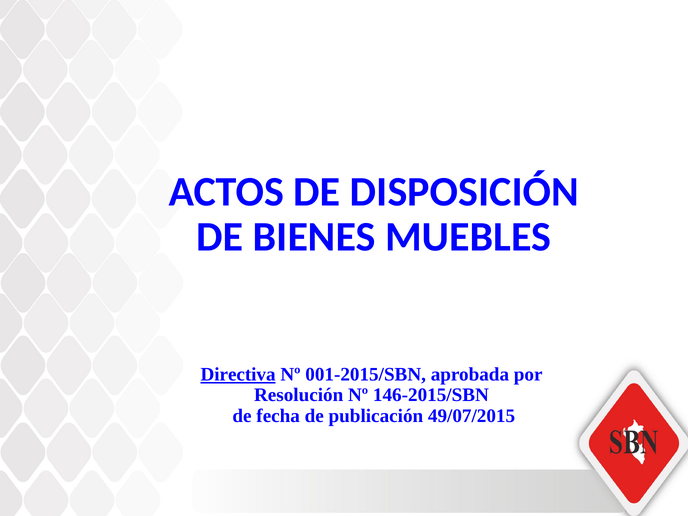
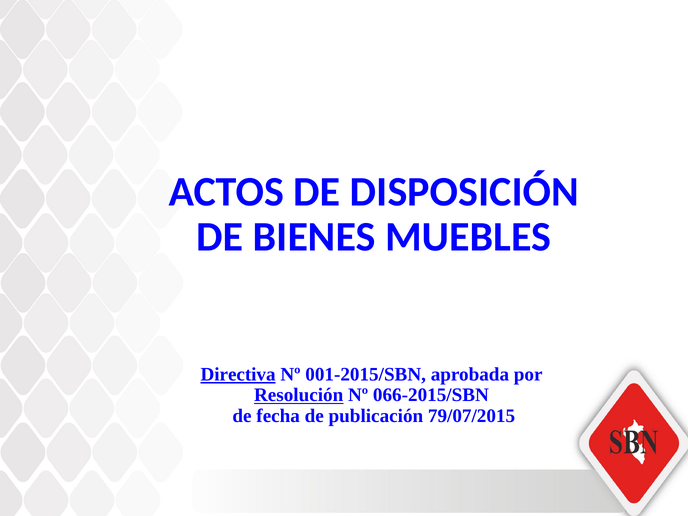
Resolución underline: none -> present
146-2015/SBN: 146-2015/SBN -> 066-2015/SBN
49/07/2015: 49/07/2015 -> 79/07/2015
